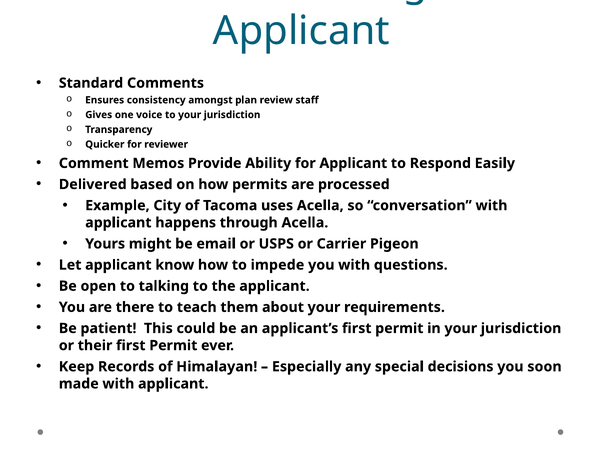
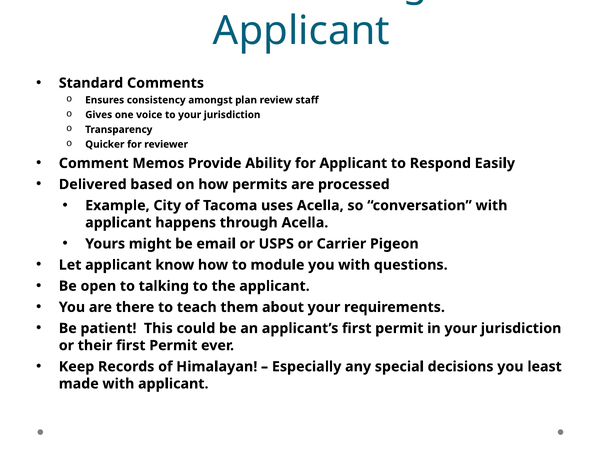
impede: impede -> module
soon: soon -> least
